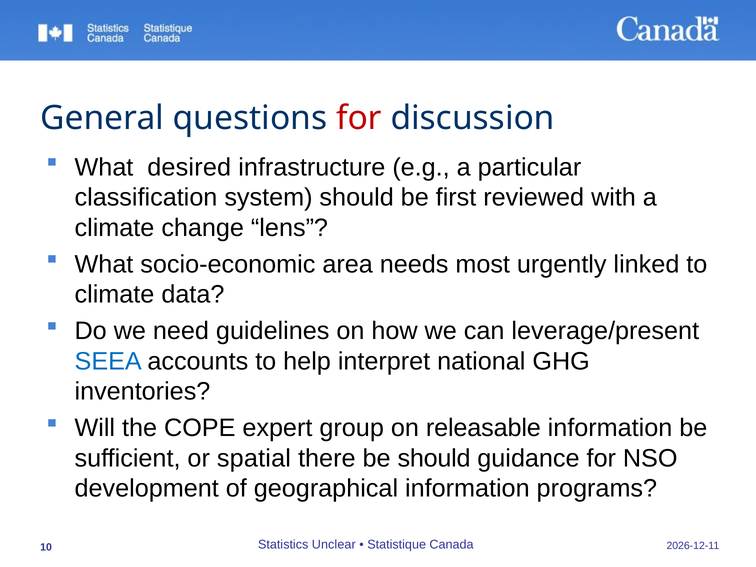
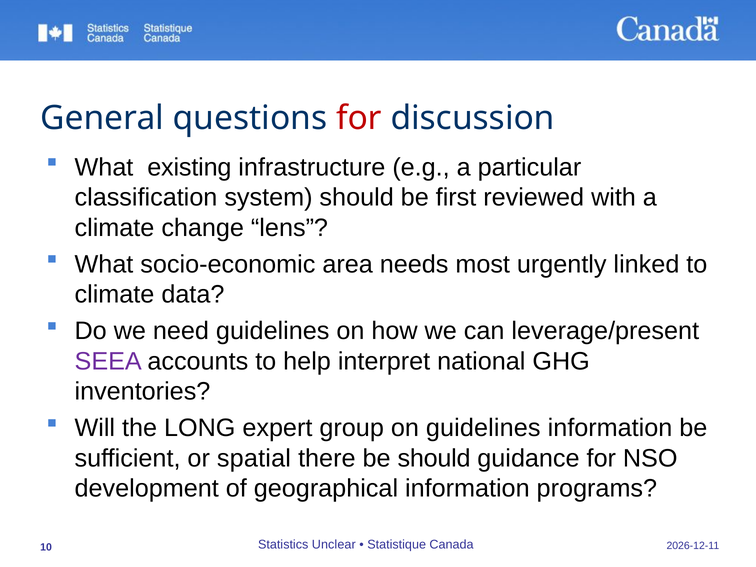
desired: desired -> existing
SEEA colour: blue -> purple
COPE: COPE -> LONG
on releasable: releasable -> guidelines
